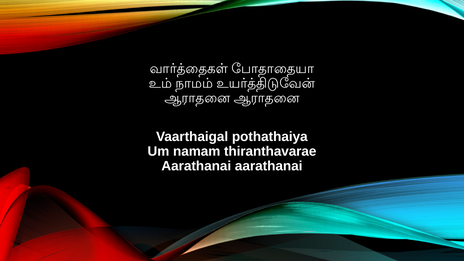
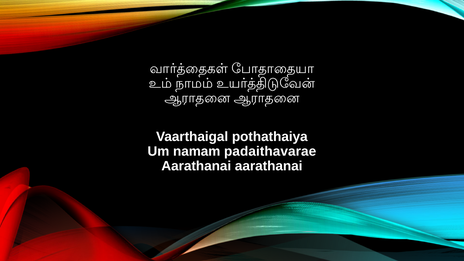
thiranthavarae: thiranthavarae -> padaithavarae
